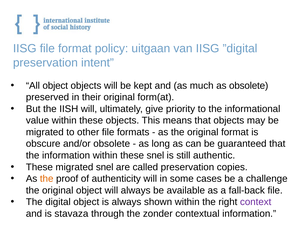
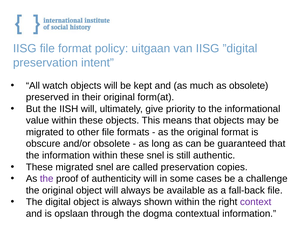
All object: object -> watch
the at (47, 179) colour: orange -> purple
stavaza: stavaza -> opslaan
zonder: zonder -> dogma
